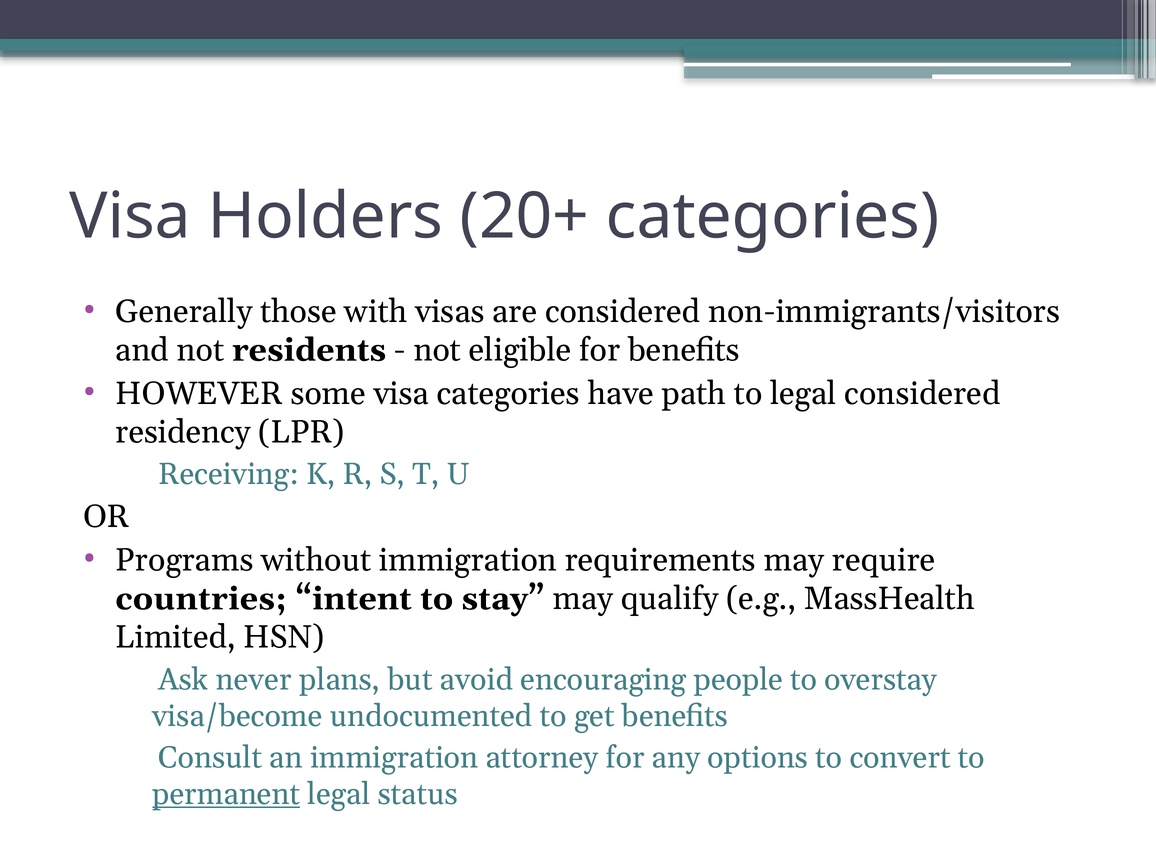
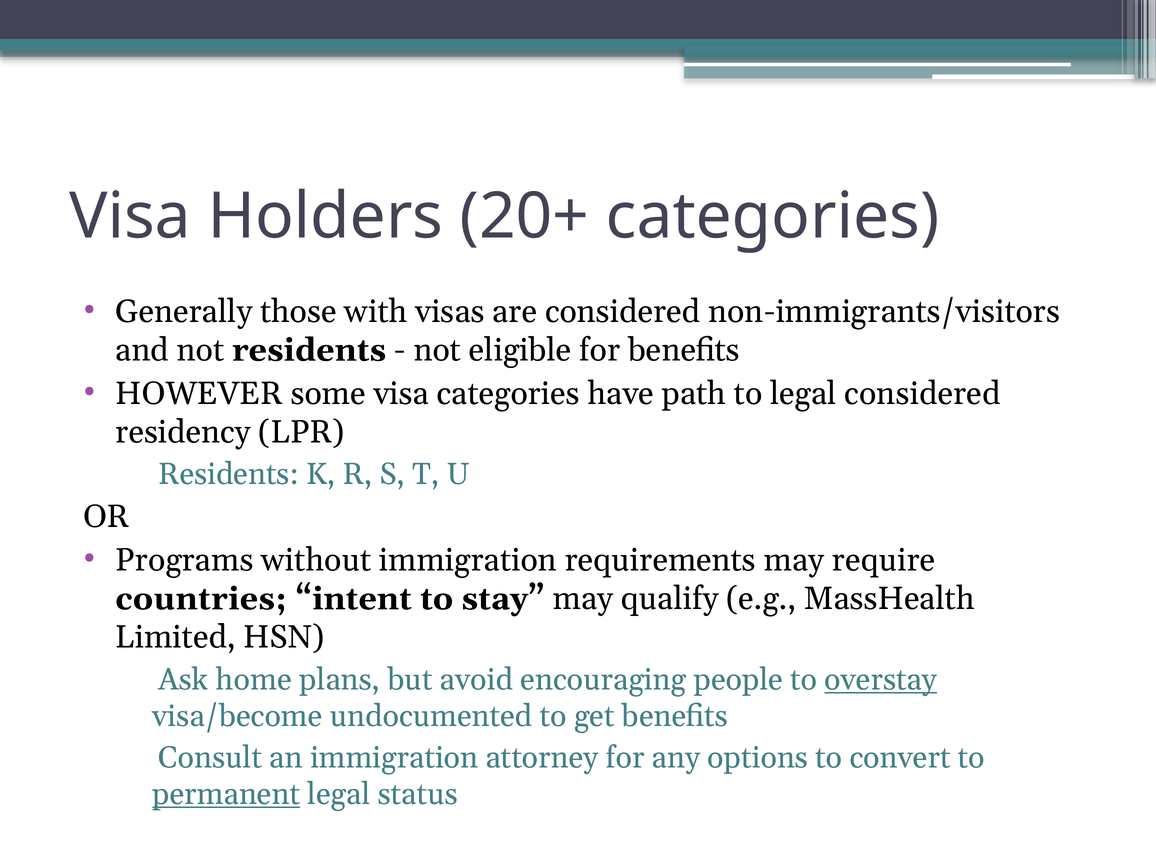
Receiving at (229, 474): Receiving -> Residents
never: never -> home
overstay underline: none -> present
